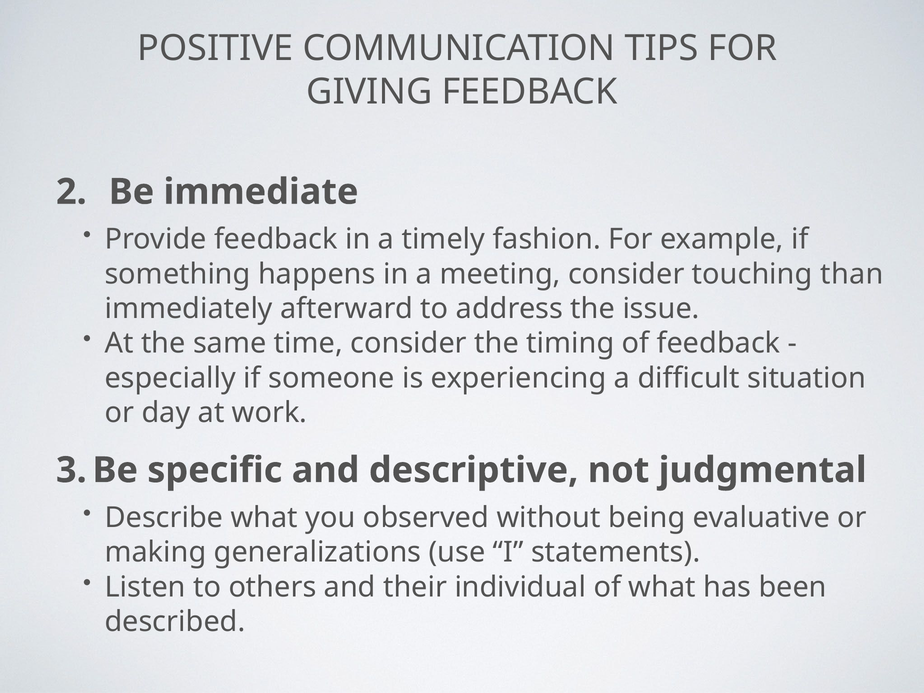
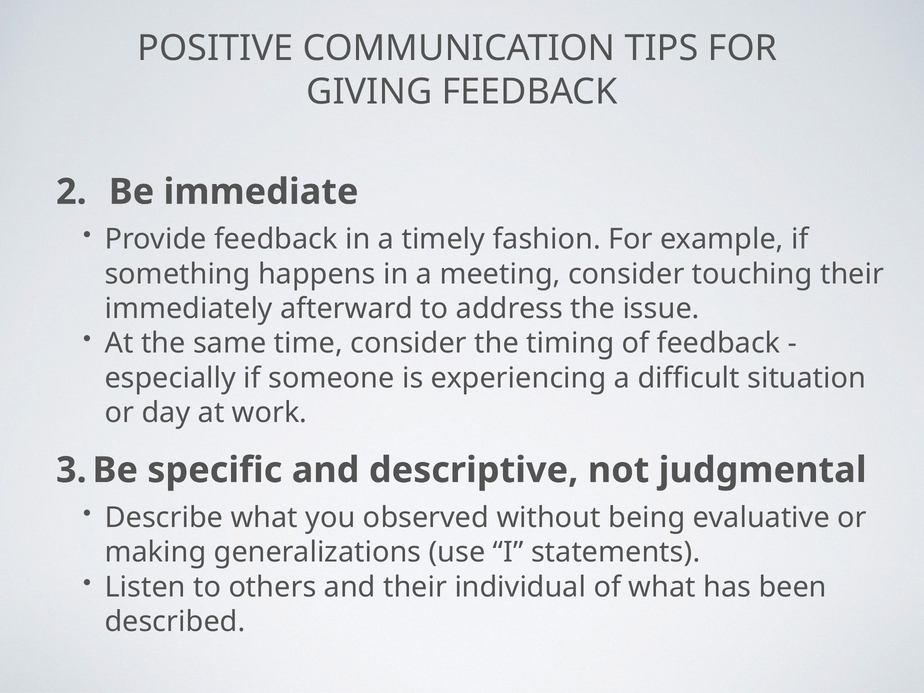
touching than: than -> their
